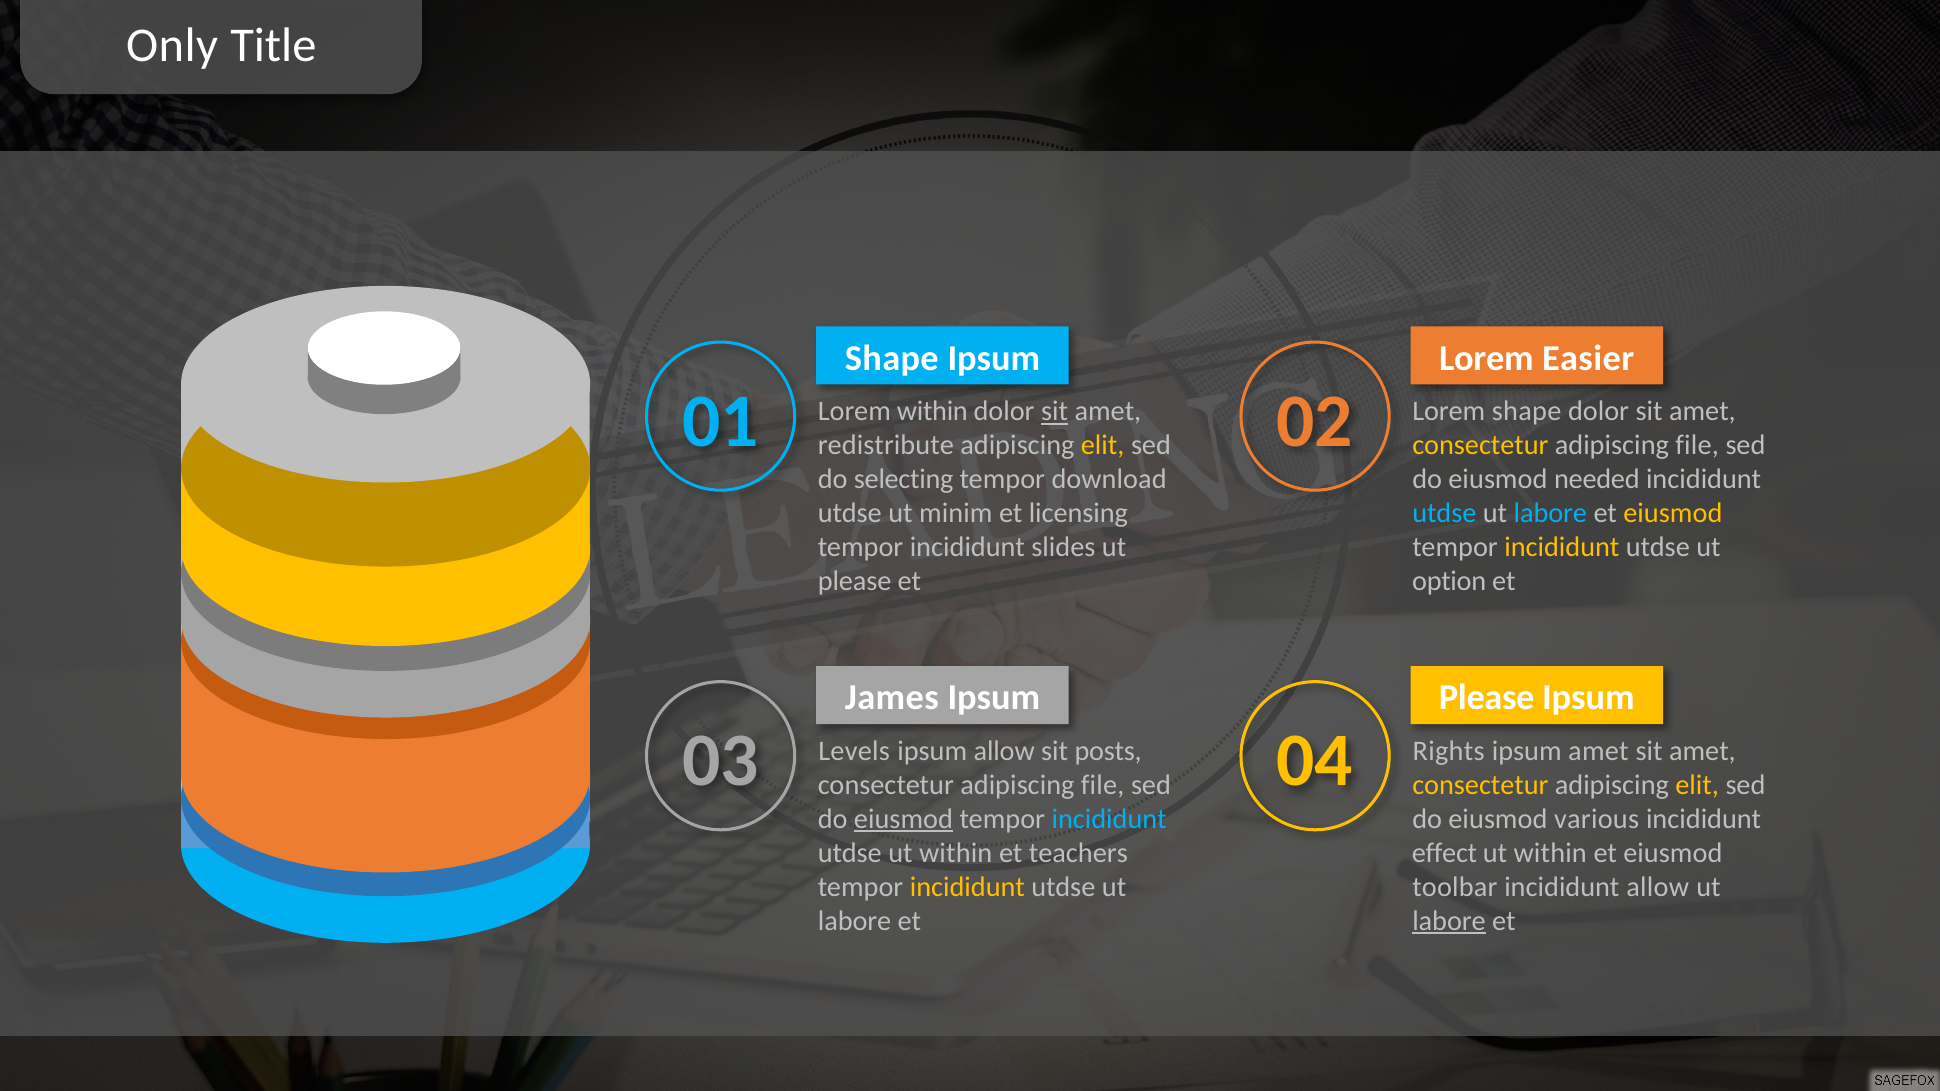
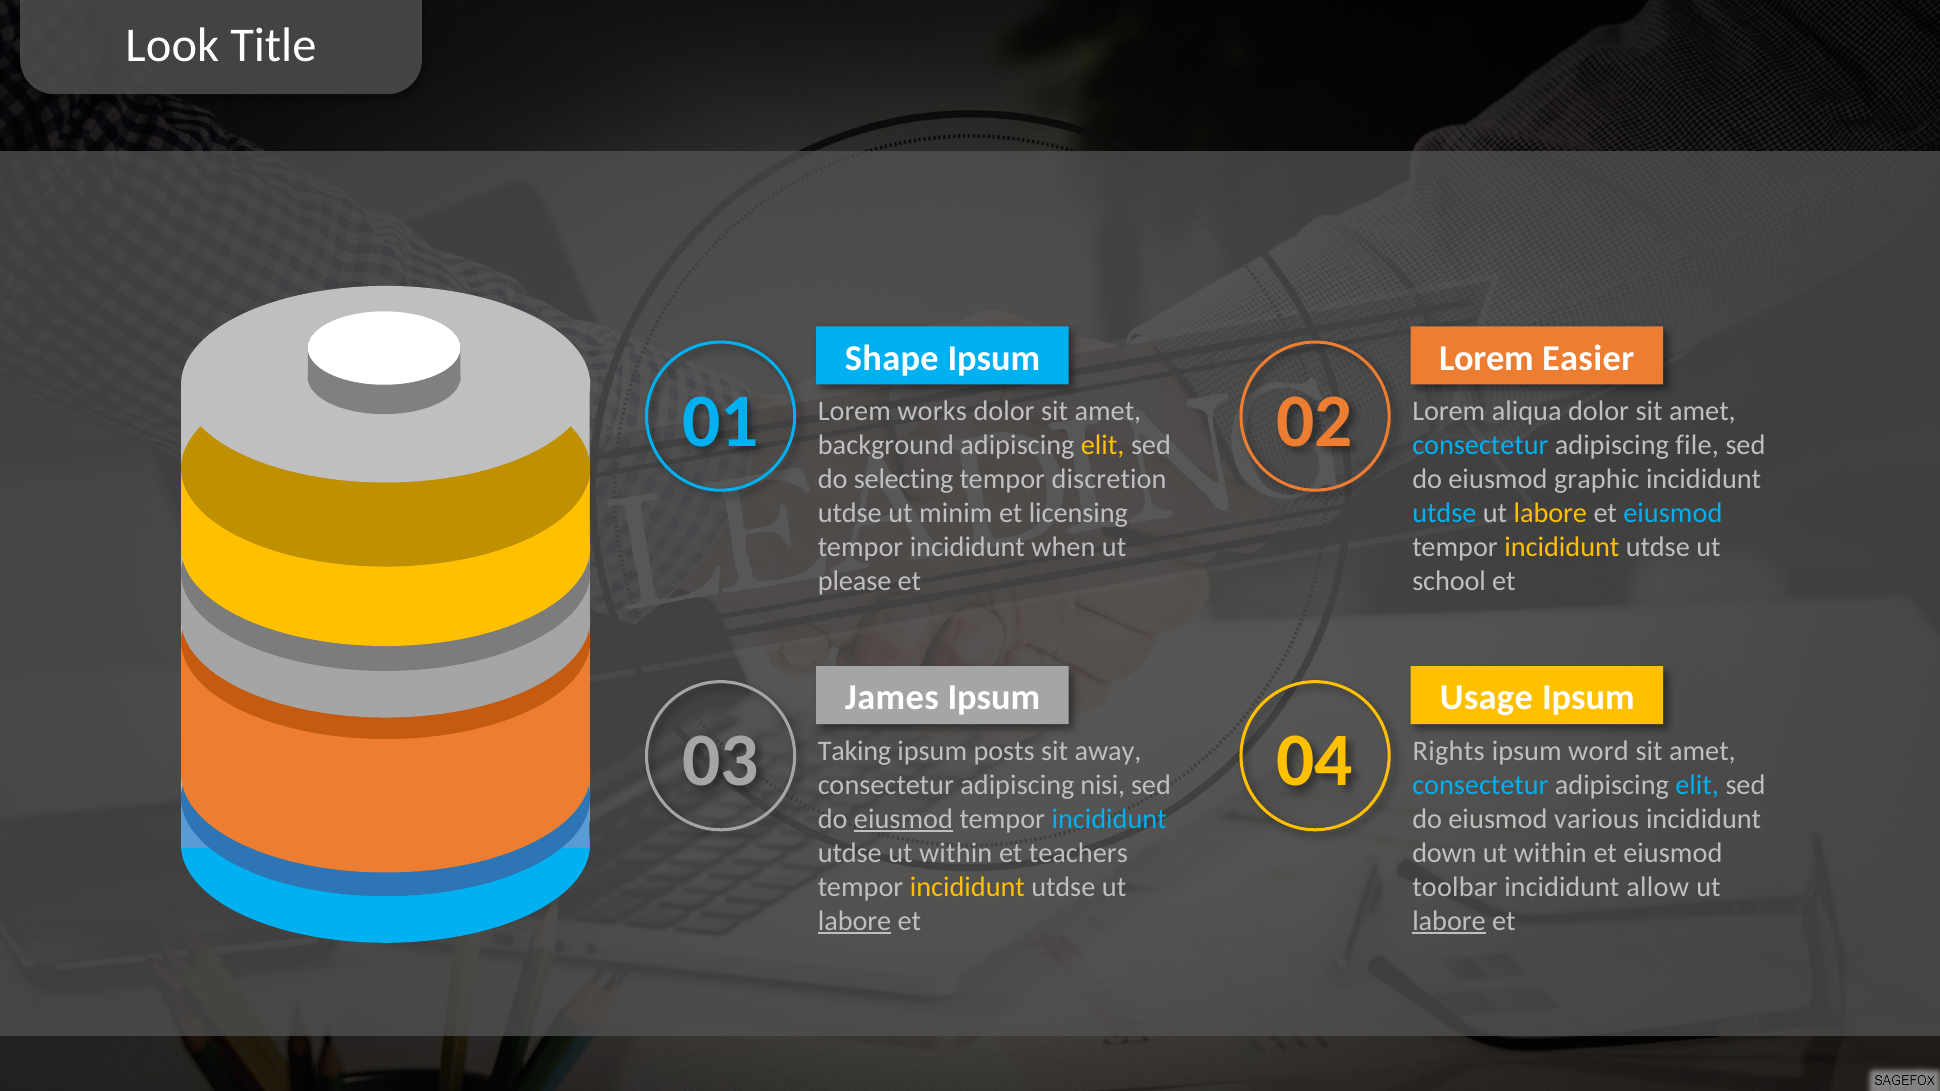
Only: Only -> Look
Lorem within: within -> works
sit at (1055, 412) underline: present -> none
Lorem shape: shape -> aliqua
redistribute: redistribute -> background
consectetur at (1480, 446) colour: yellow -> light blue
download: download -> discretion
needed: needed -> graphic
labore at (1550, 514) colour: light blue -> yellow
eiusmod at (1673, 514) colour: yellow -> light blue
slides: slides -> when
option: option -> school
Please at (1487, 698): Please -> Usage
Levels: Levels -> Taking
ipsum allow: allow -> posts
posts: posts -> away
ipsum amet: amet -> word
file at (1103, 785): file -> nisi
consectetur at (1480, 785) colour: yellow -> light blue
elit at (1697, 785) colour: yellow -> light blue
effect: effect -> down
labore at (855, 921) underline: none -> present
